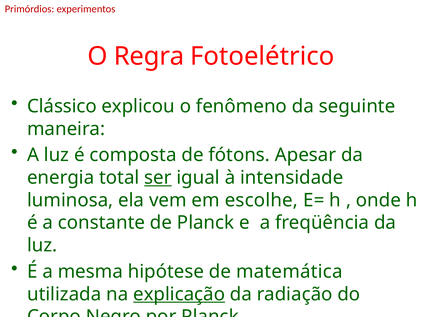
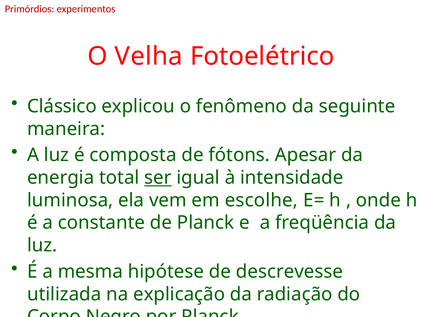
Regra: Regra -> Velha
matemática: matemática -> descrevesse
explicação underline: present -> none
